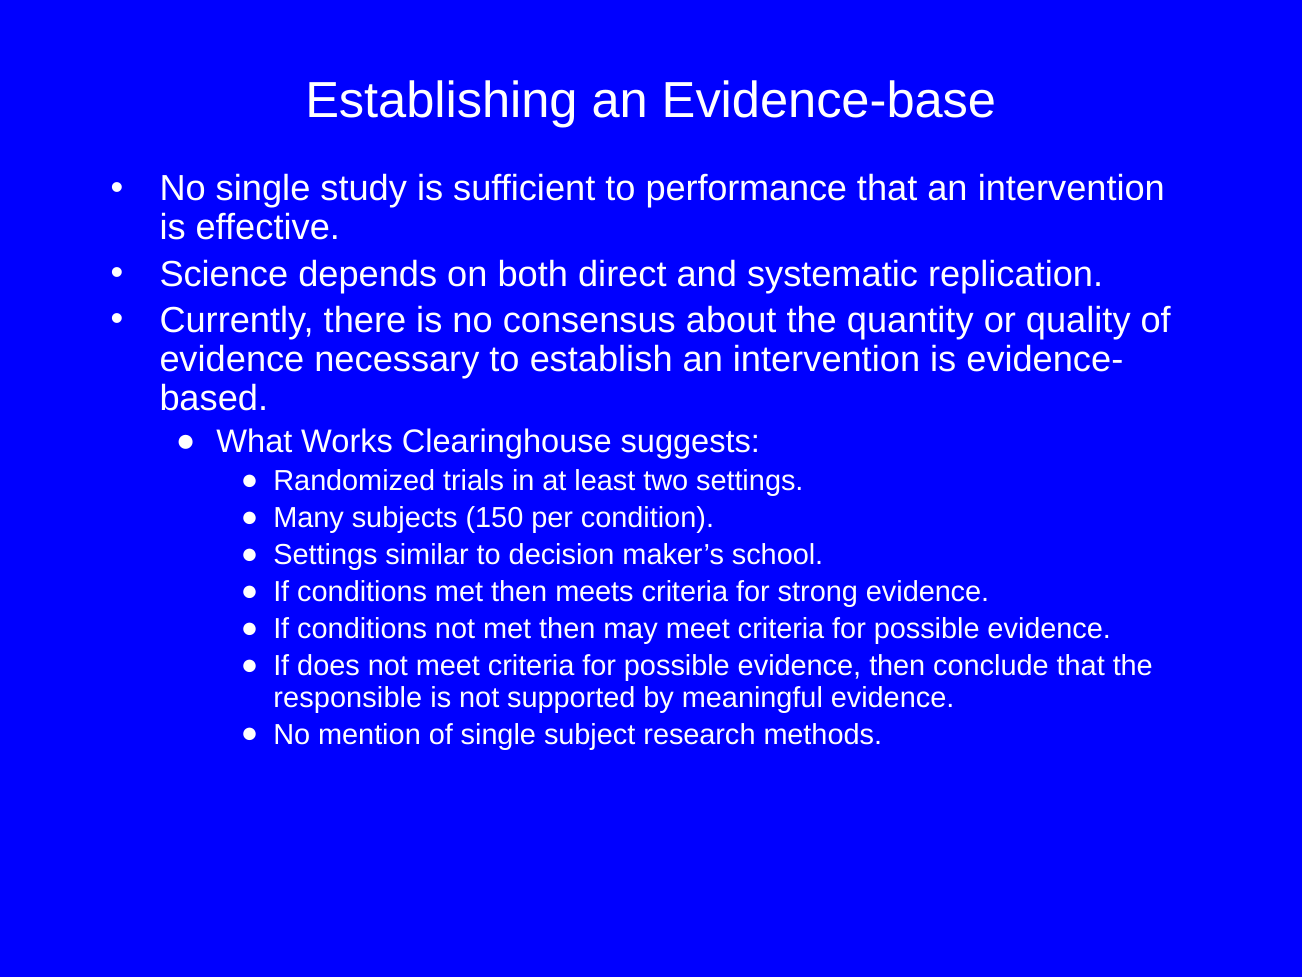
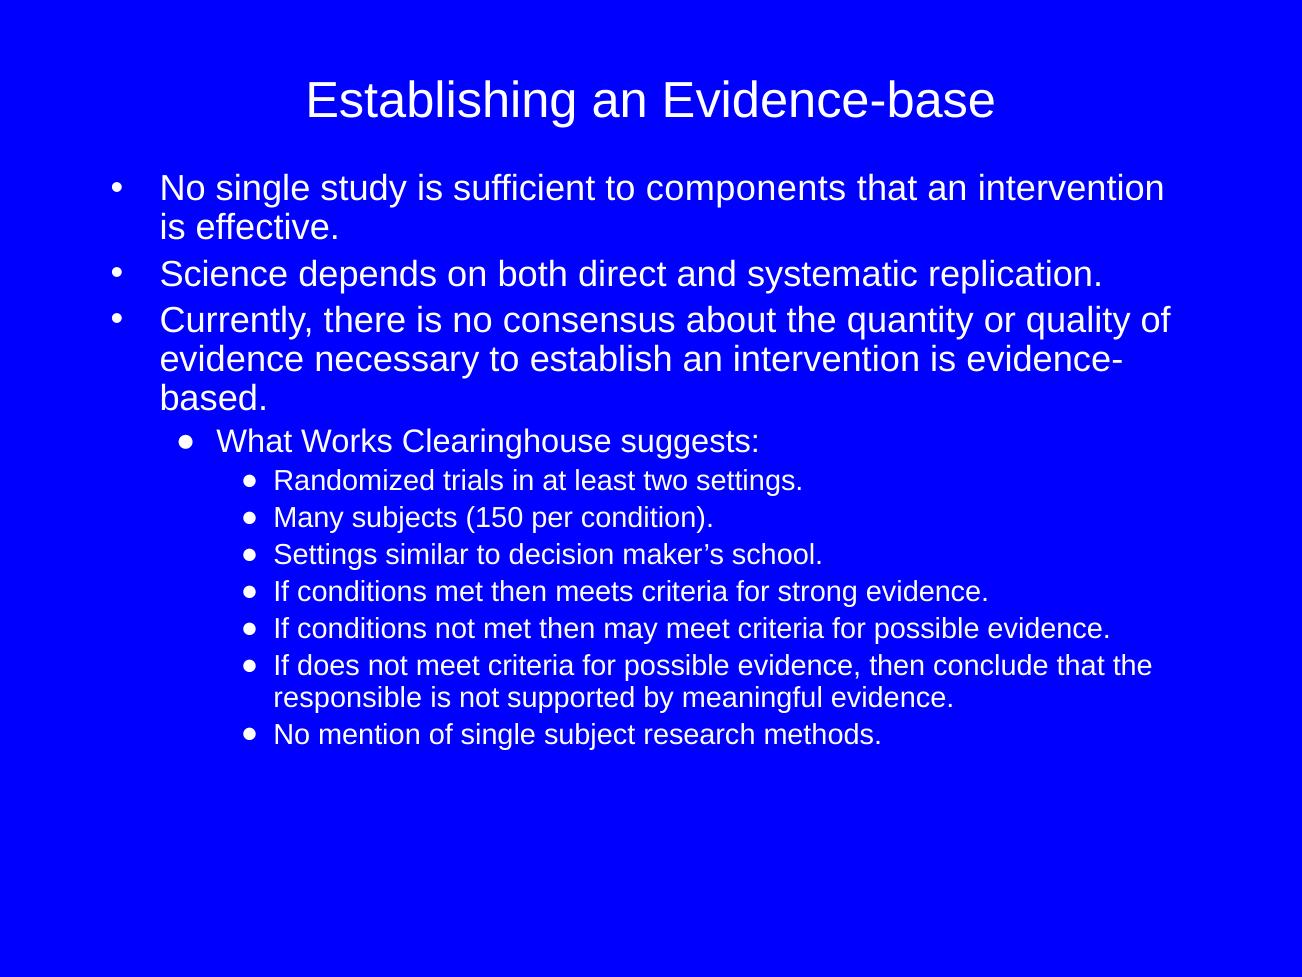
performance: performance -> components
